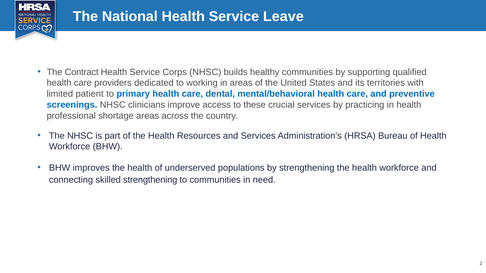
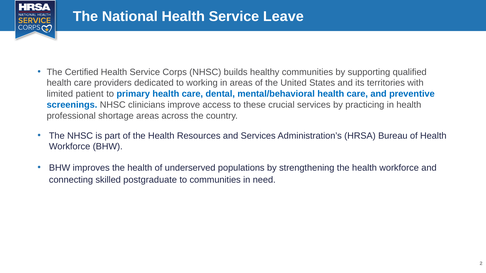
Contract: Contract -> Certified
skilled strengthening: strengthening -> postgraduate
